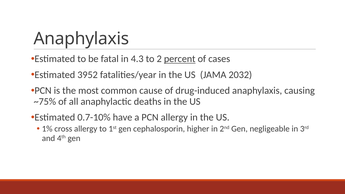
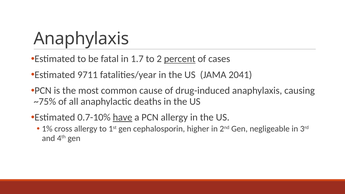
4.3: 4.3 -> 1.7
3952: 3952 -> 9711
2032: 2032 -> 2041
have underline: none -> present
